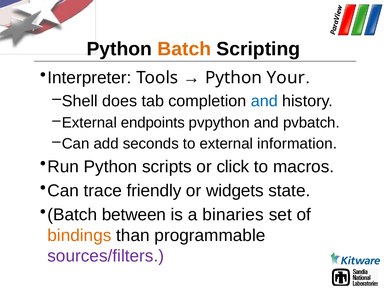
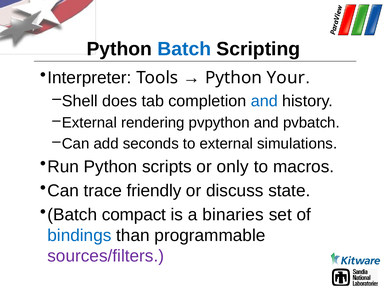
Batch colour: orange -> blue
endpoints: endpoints -> rendering
information: information -> simulations
click: click -> only
widgets: widgets -> discuss
between: between -> compact
bindings colour: orange -> blue
